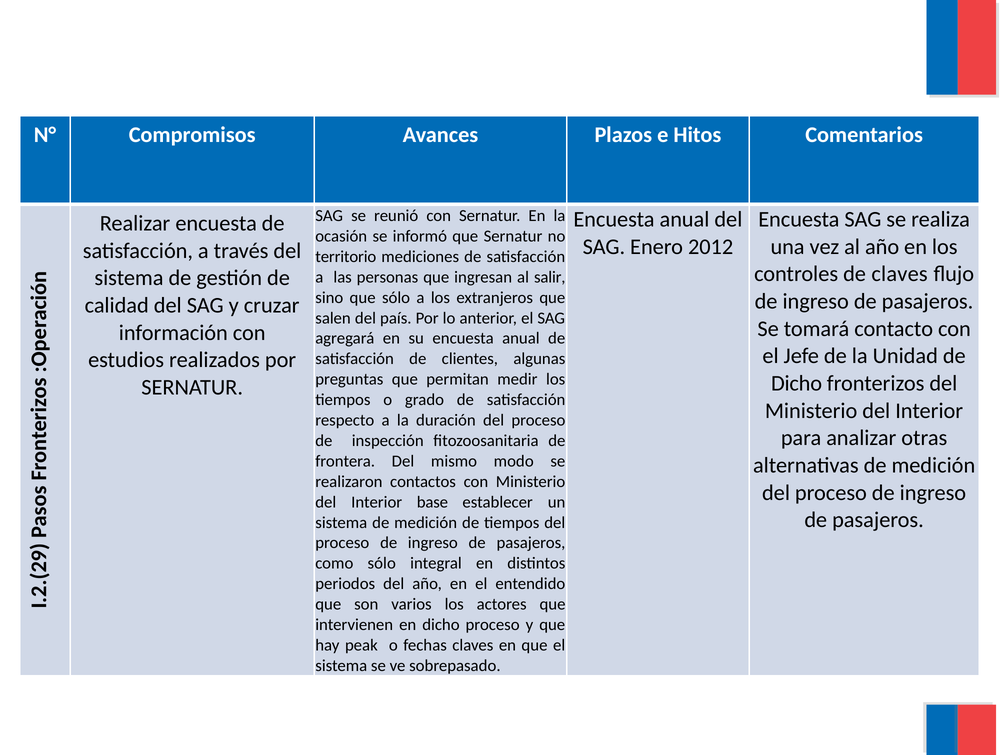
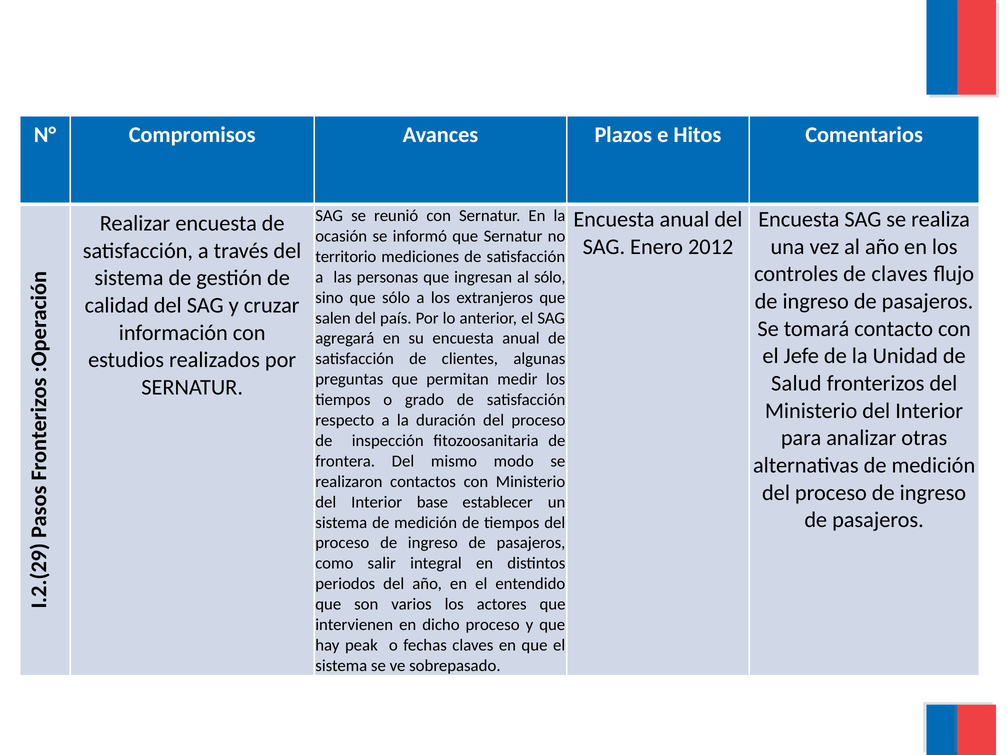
al salir: salir -> sólo
Dicho at (797, 383): Dicho -> Salud
como sólo: sólo -> salir
